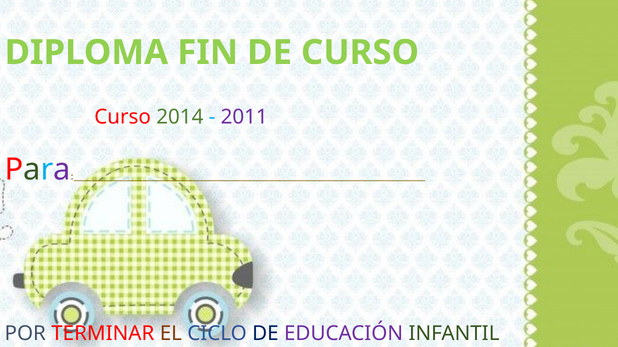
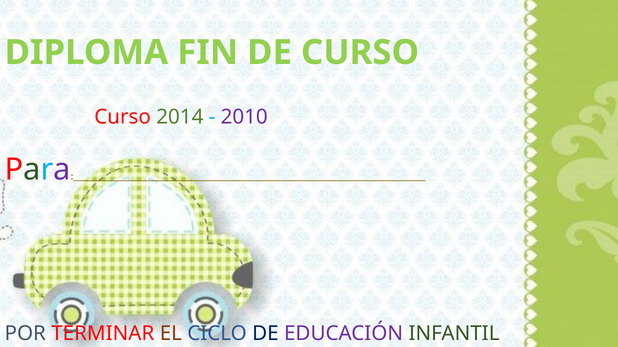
2011: 2011 -> 2010
